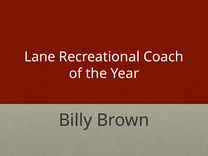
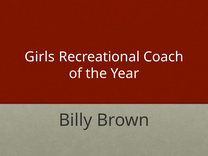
Lane: Lane -> Girls
